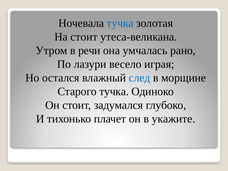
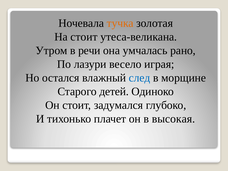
тучка at (120, 23) colour: blue -> orange
Старого тучка: тучка -> детей
укажите: укажите -> высокая
